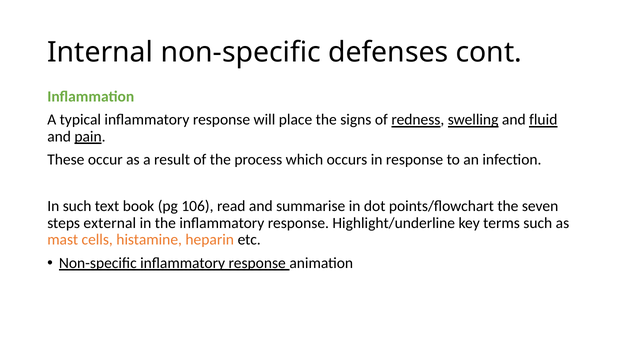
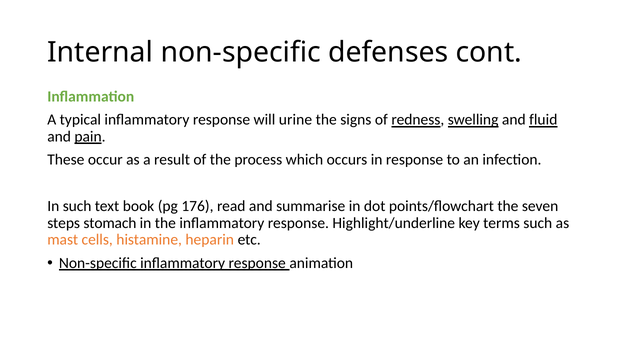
place: place -> urine
106: 106 -> 176
external: external -> stomach
